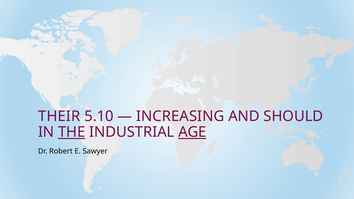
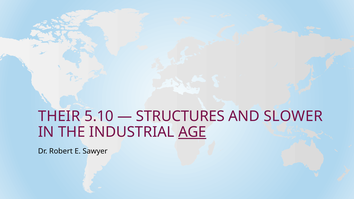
INCREASING: INCREASING -> STRUCTURES
SHOULD: SHOULD -> SLOWER
THE underline: present -> none
